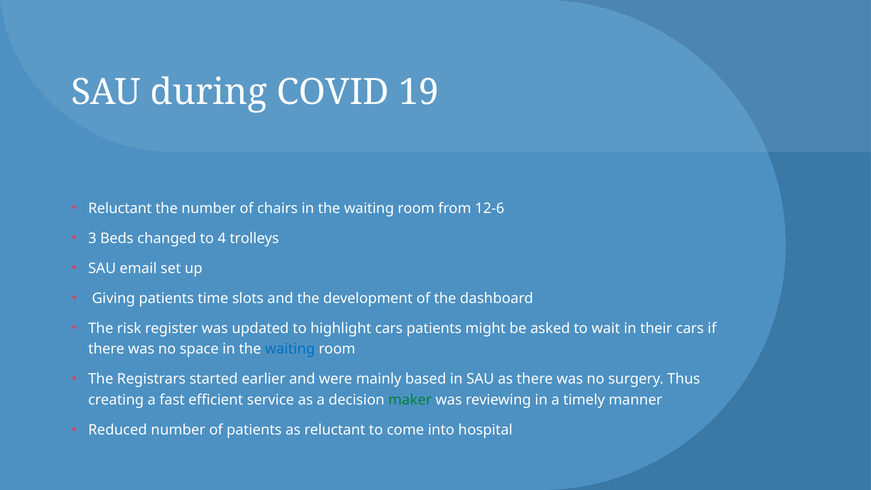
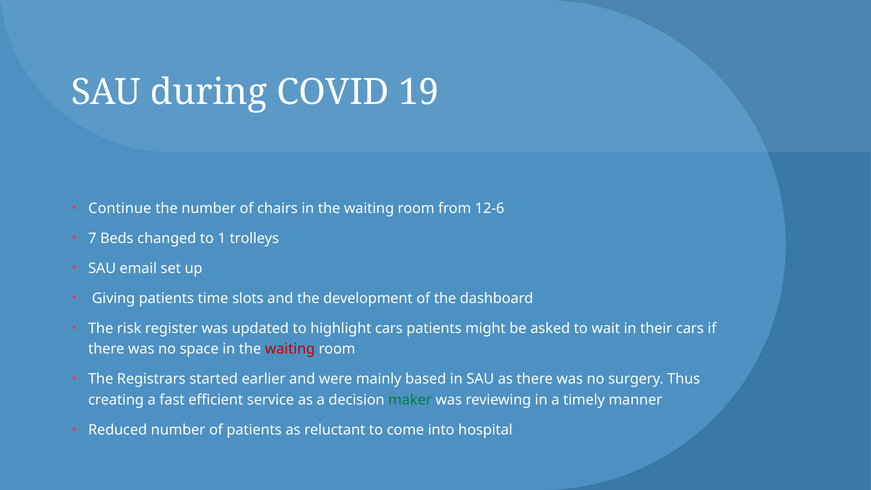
Reluctant at (120, 208): Reluctant -> Continue
3: 3 -> 7
4: 4 -> 1
waiting at (290, 349) colour: blue -> red
